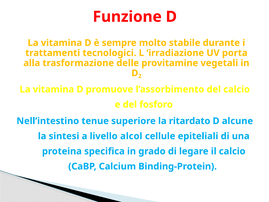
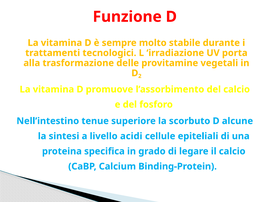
ritardato: ritardato -> scorbuto
alcol: alcol -> acidi
